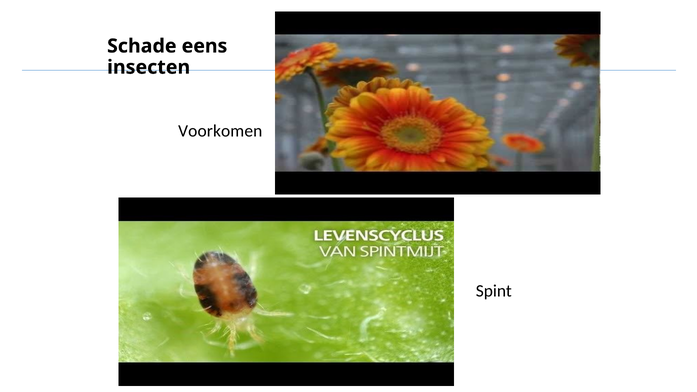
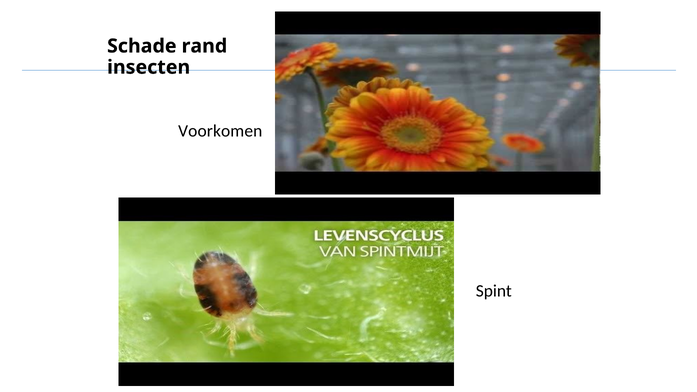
eens: eens -> rand
